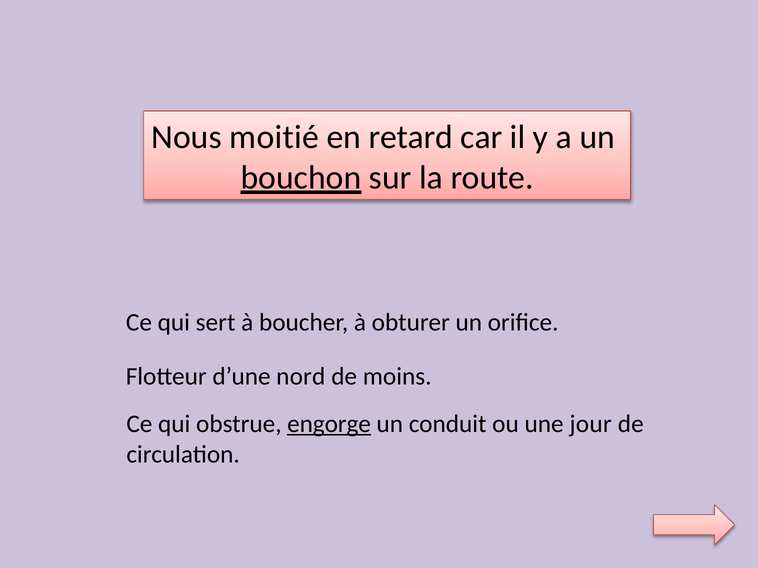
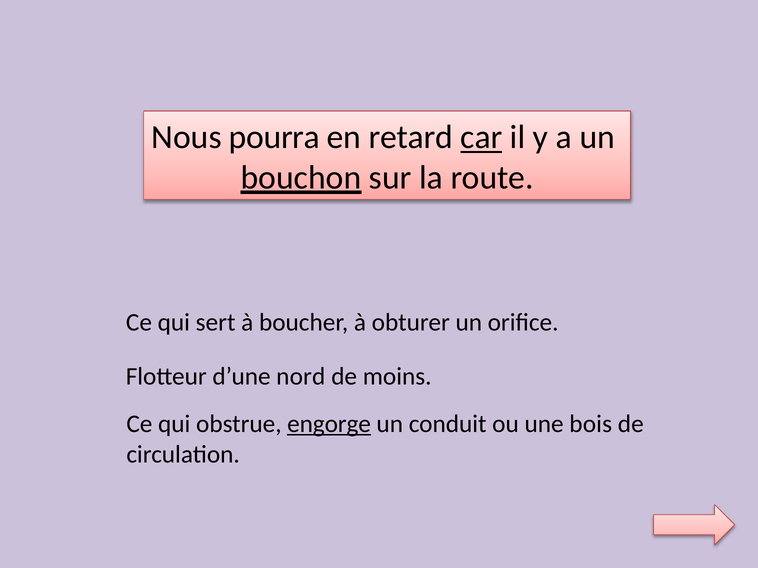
moitié: moitié -> pourra
car underline: none -> present
jour: jour -> bois
